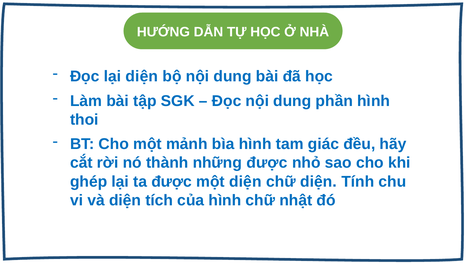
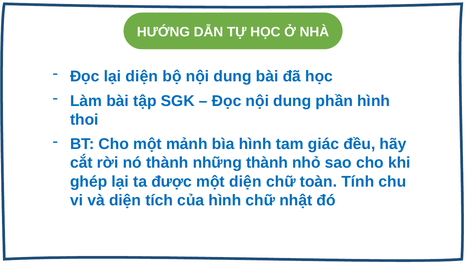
những được: được -> thành
chữ diện: diện -> toàn
